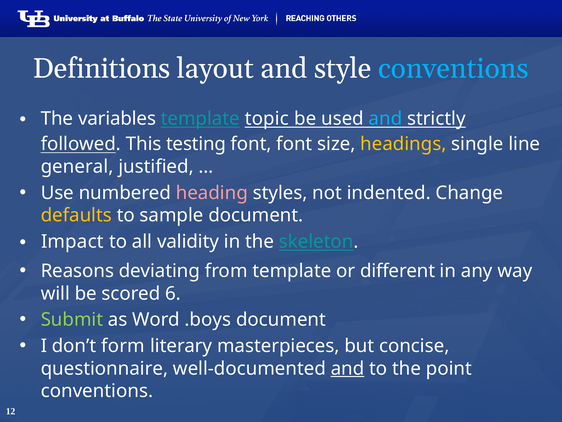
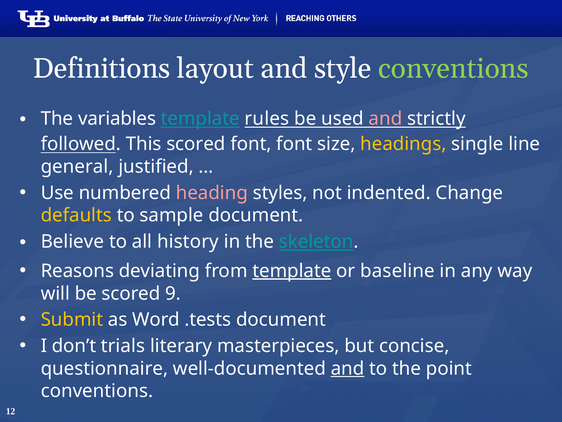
conventions at (453, 68) colour: light blue -> light green
topic: topic -> rules
and at (385, 118) colour: light blue -> pink
This testing: testing -> scored
Impact: Impact -> Believe
validity: validity -> history
template at (292, 271) underline: none -> present
different: different -> baseline
6: 6 -> 9
Submit colour: light green -> yellow
.boys: .boys -> .tests
form: form -> trials
